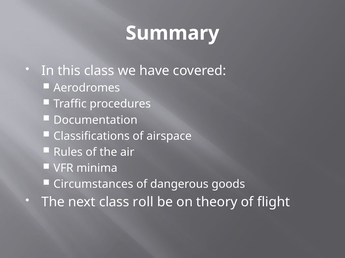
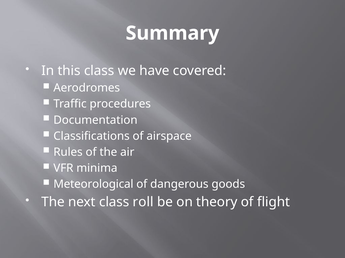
Circumstances: Circumstances -> Meteorological
